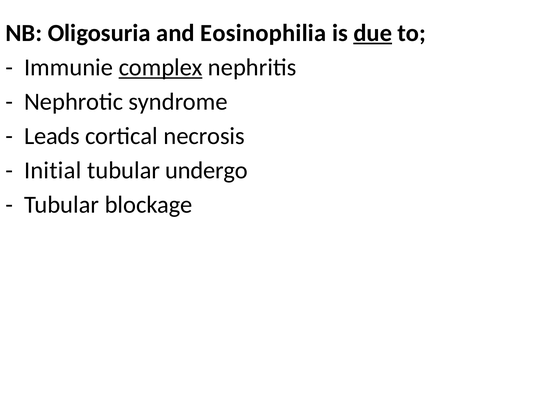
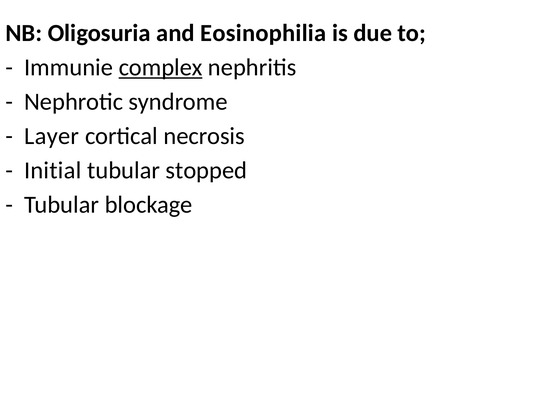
due underline: present -> none
Leads: Leads -> Layer
undergo: undergo -> stopped
